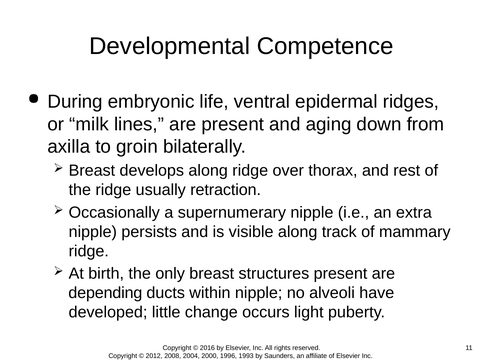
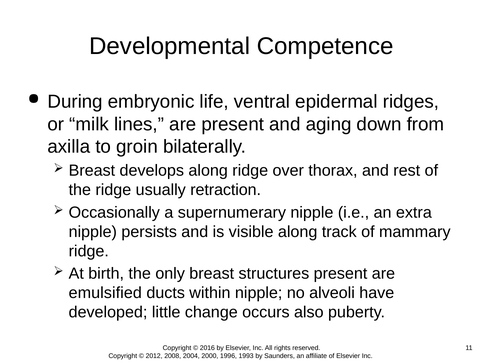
depending: depending -> emulsified
light: light -> also
